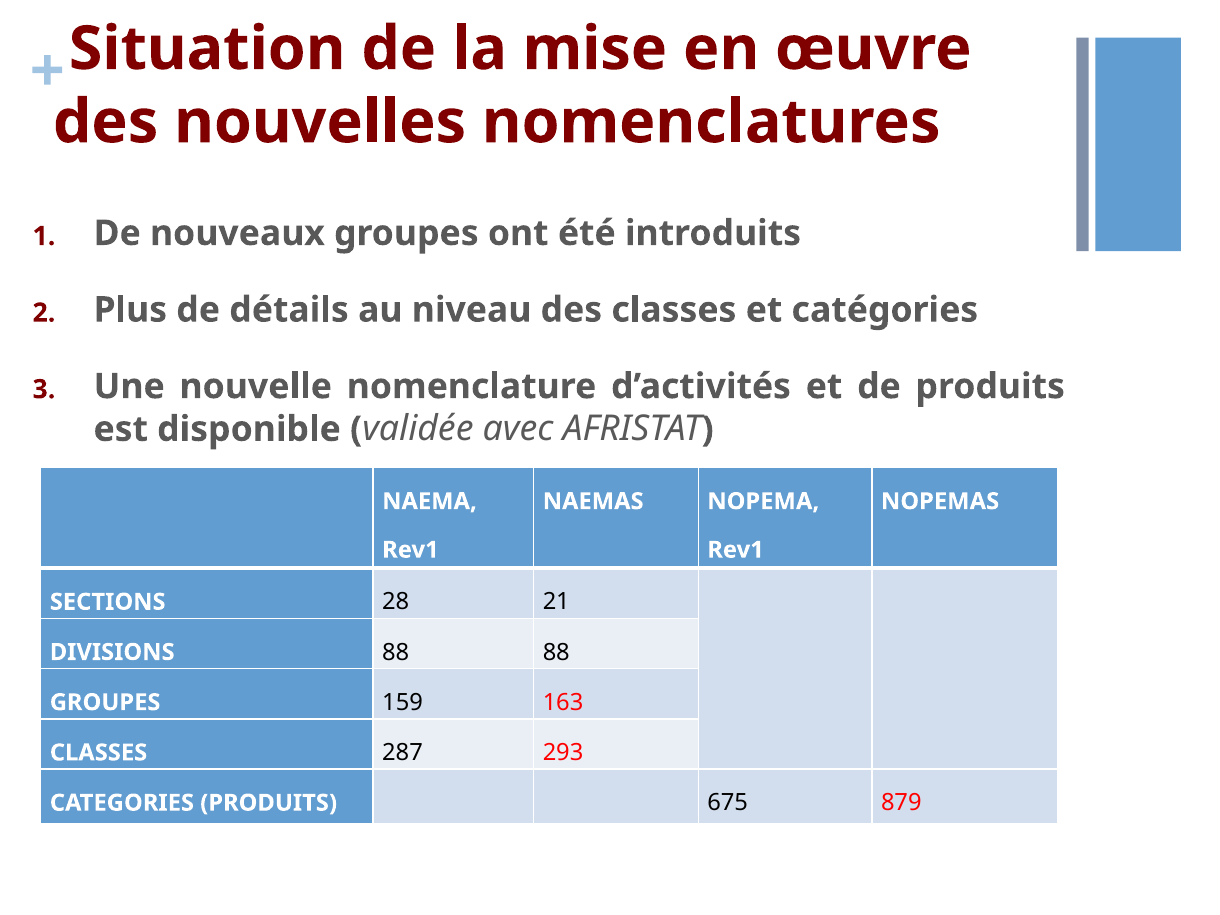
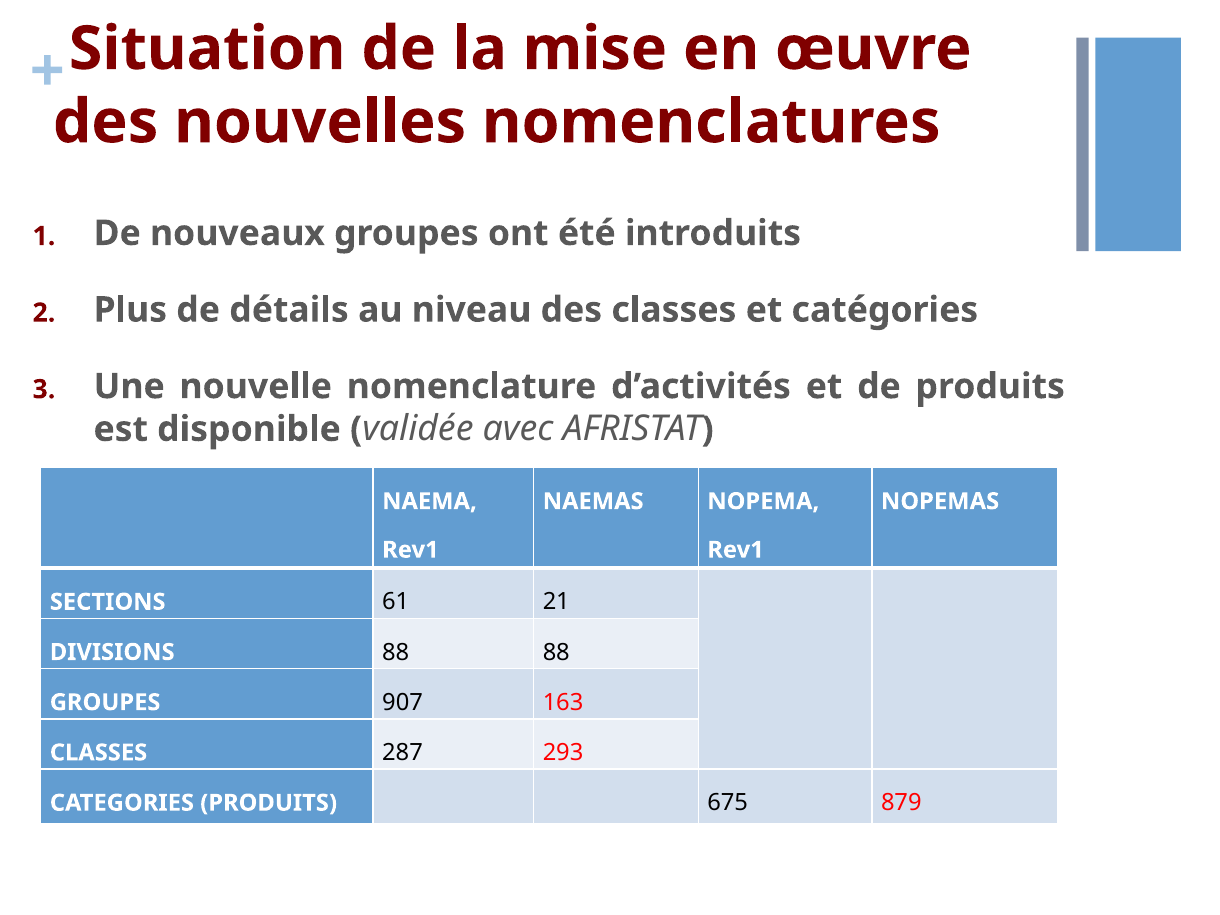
28: 28 -> 61
159: 159 -> 907
